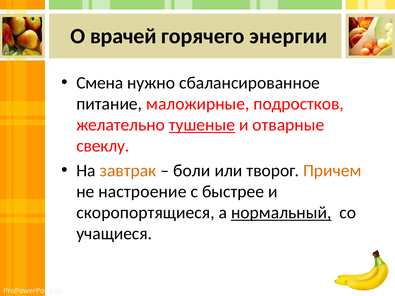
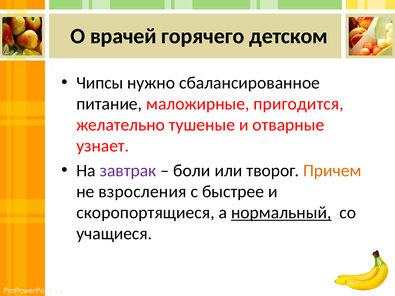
энергии: энергии -> детском
Смена: Смена -> Чипсы
подростков: подростков -> пригодится
тушеные underline: present -> none
свеклу: свеклу -> узнает
завтрак colour: orange -> purple
настроение: настроение -> взросления
